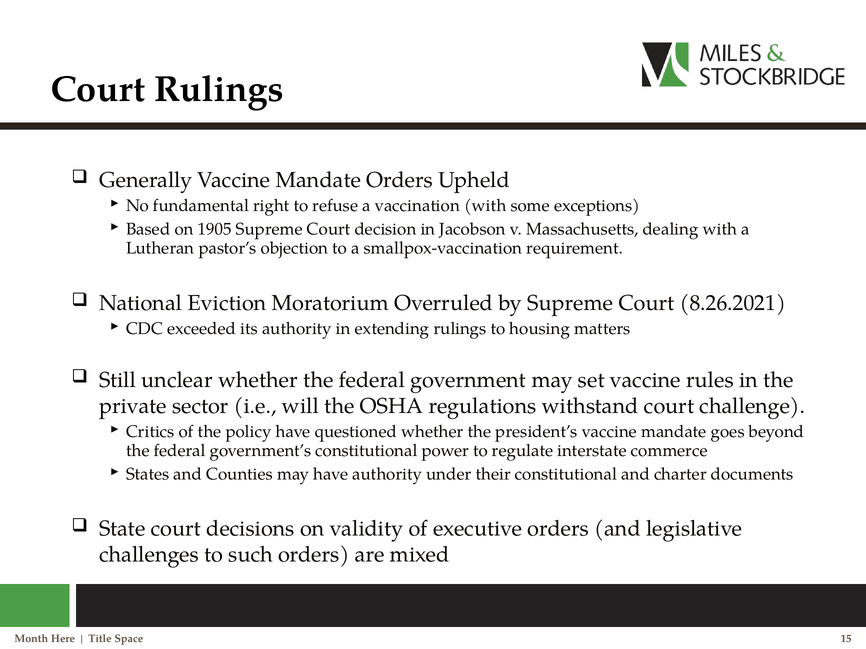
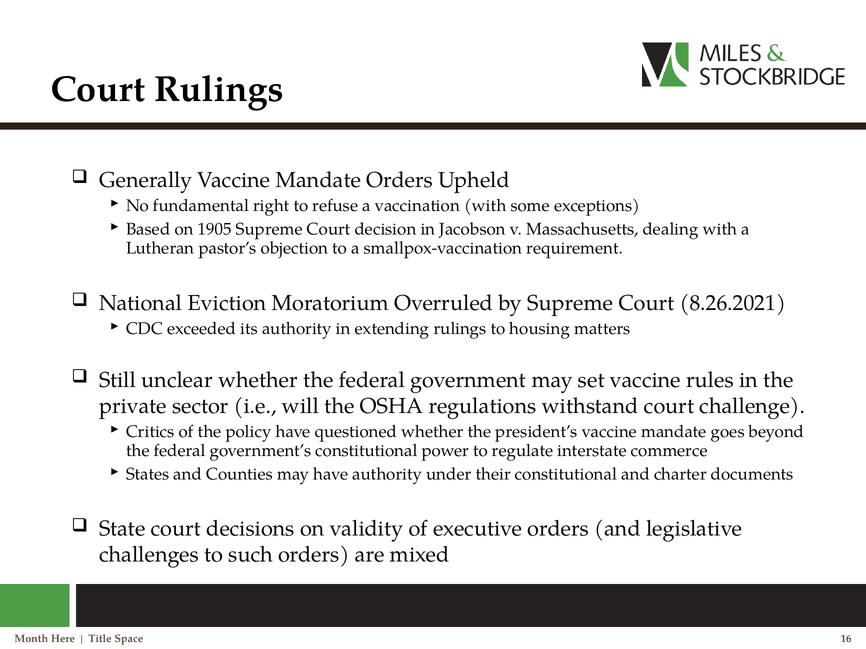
15: 15 -> 16
